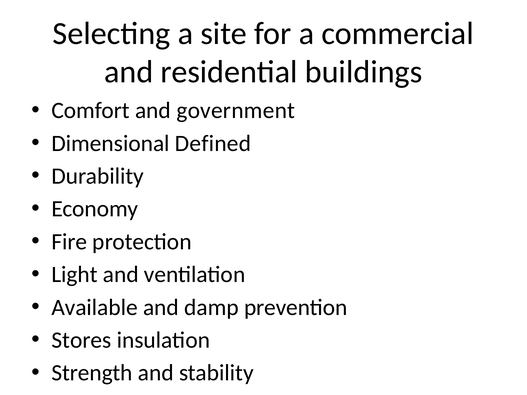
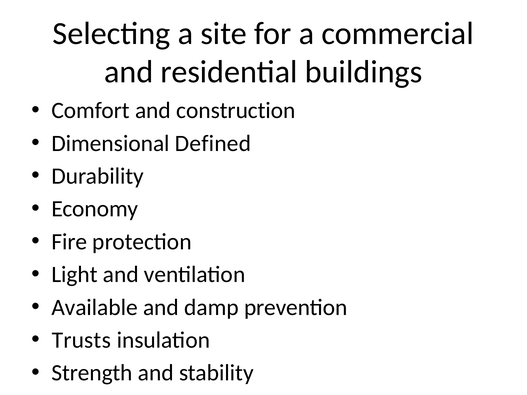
government: government -> construction
Stores: Stores -> Trusts
